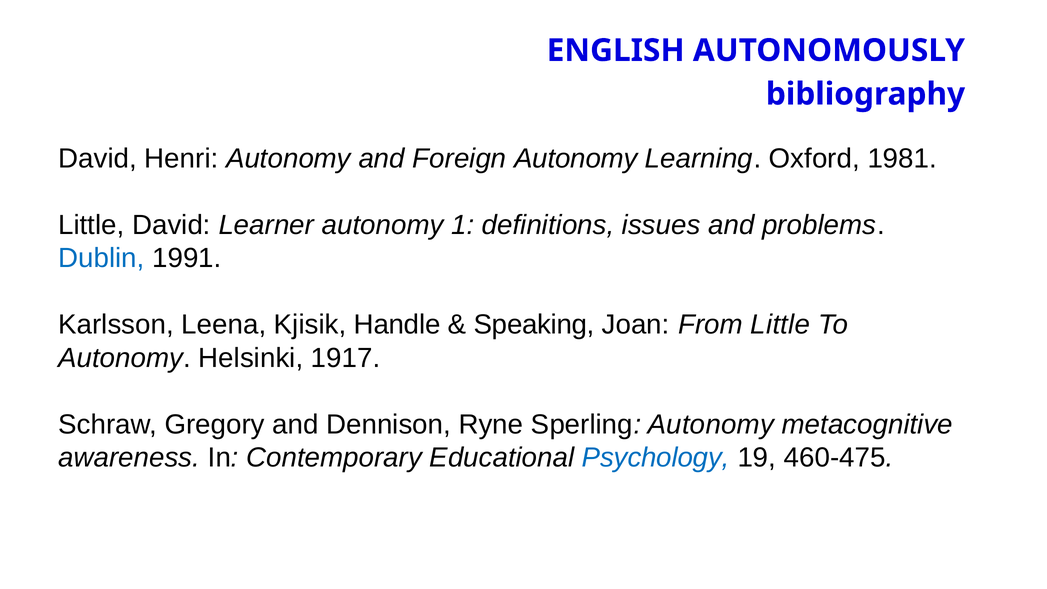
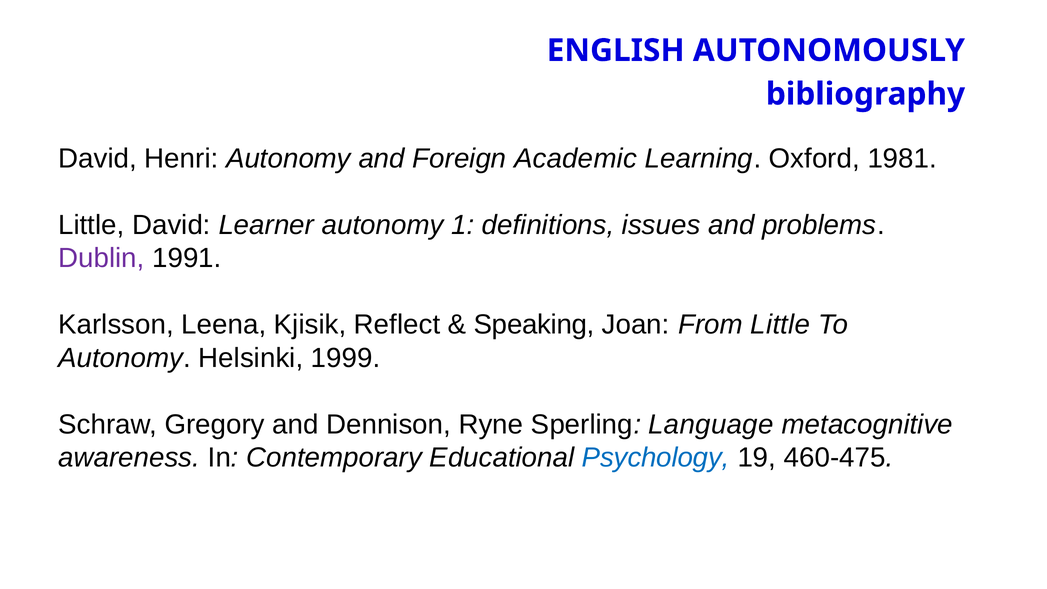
Foreign Autonomy: Autonomy -> Academic
Dublin colour: blue -> purple
Handle: Handle -> Reflect
1917: 1917 -> 1999
Sperling Autonomy: Autonomy -> Language
